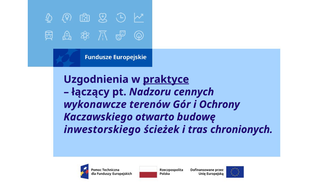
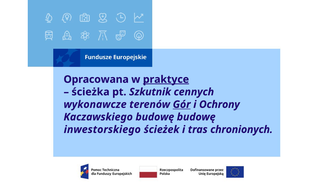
Uzgodnienia: Uzgodnienia -> Opracowana
łączący: łączący -> ścieżka
Nadzoru: Nadzoru -> Szkutnik
Gór underline: none -> present
Kaczawskiego otwarto: otwarto -> budowę
